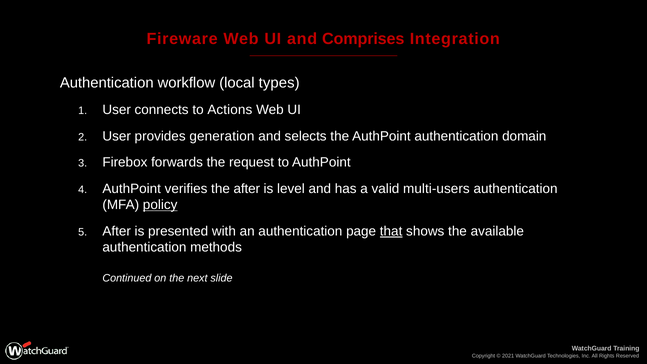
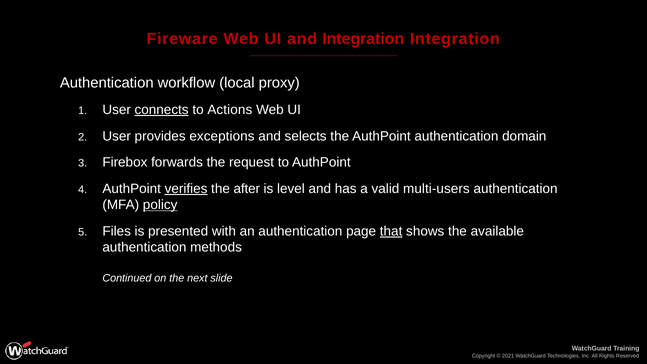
and Comprises: Comprises -> Integration
types: types -> proxy
connects underline: none -> present
generation: generation -> exceptions
verifies underline: none -> present
After at (117, 231): After -> Files
